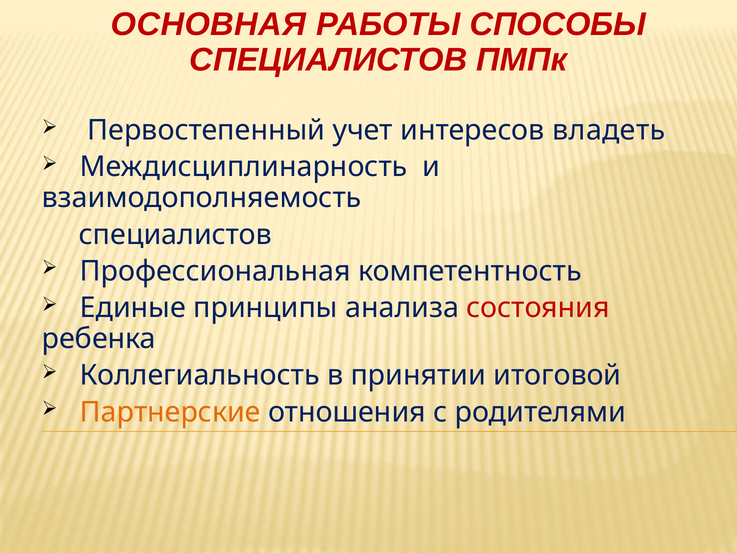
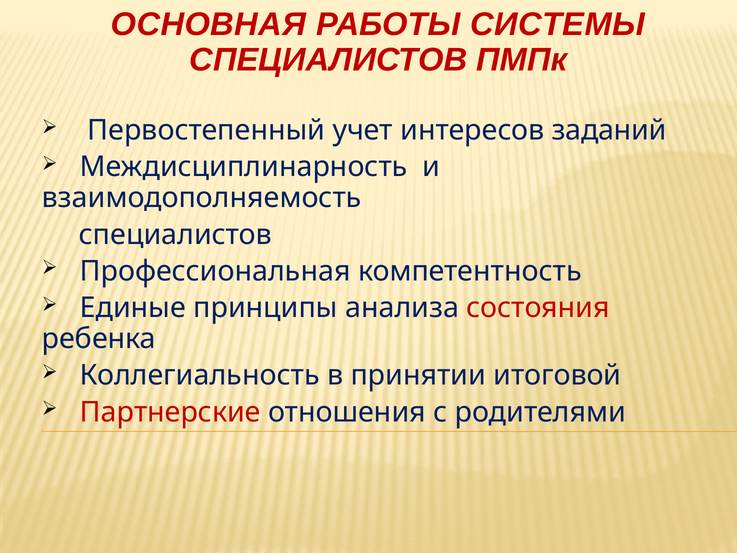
СПОСОБЫ: СПОСОБЫ -> СИСТЕМЫ
владеть: владеть -> заданий
Партнерские colour: orange -> red
